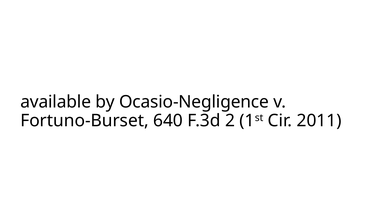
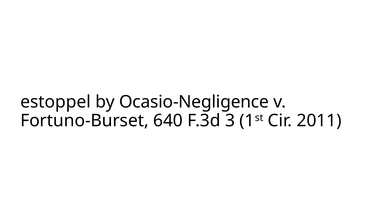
available: available -> estoppel
2: 2 -> 3
